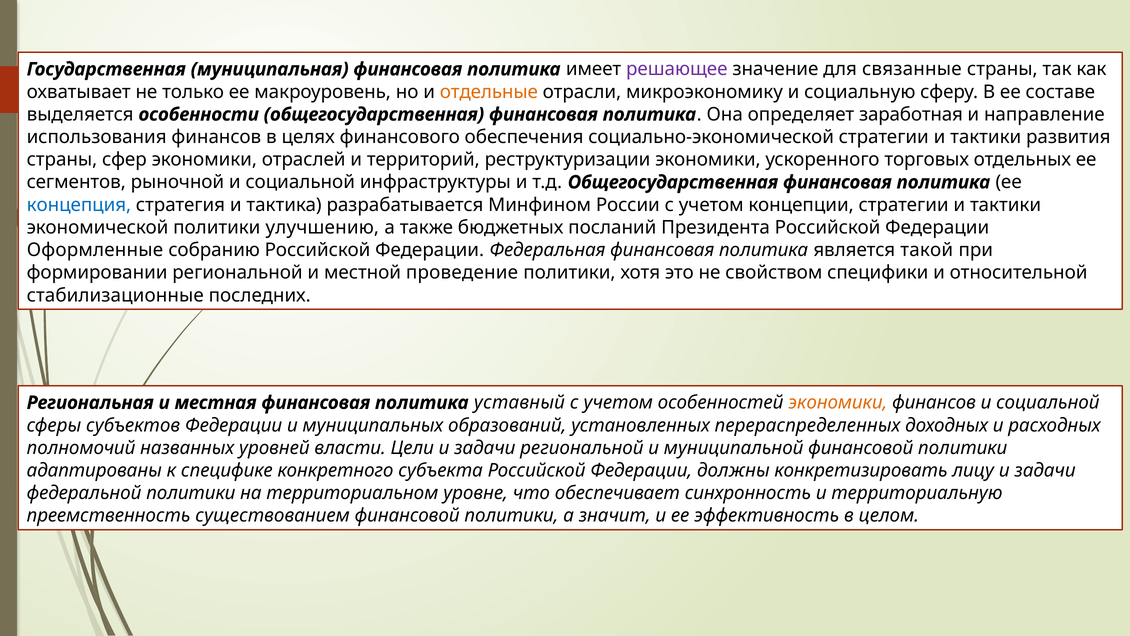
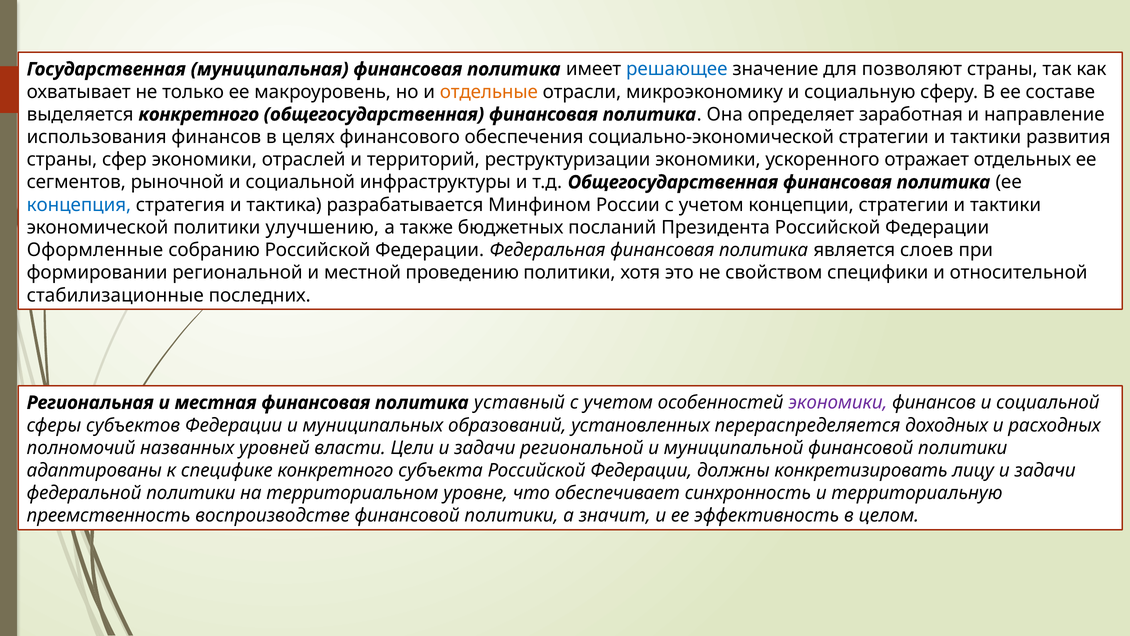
решающее colour: purple -> blue
связанные: связанные -> позволяют
выделяется особенности: особенности -> конкретного
торговых: торговых -> отражает
такой: такой -> слоев
проведение: проведение -> проведению
экономики at (838, 402) colour: orange -> purple
перераспределенных: перераспределенных -> перераспределяется
существованием: существованием -> воспроизводстве
